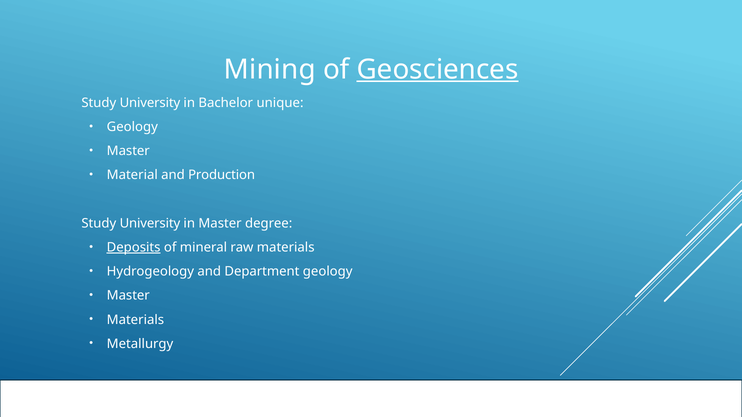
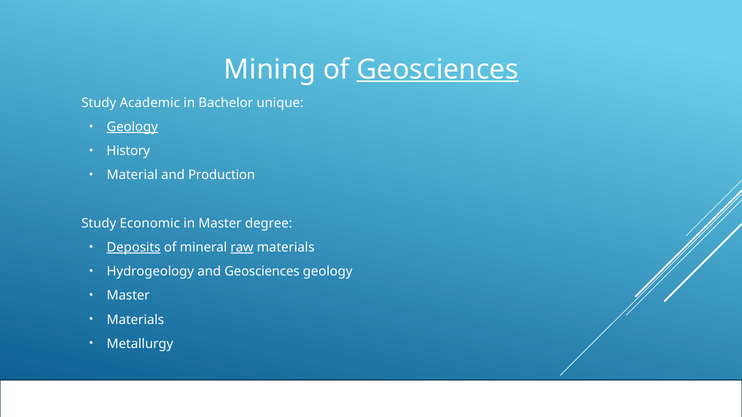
University at (150, 103): University -> Academic
Geology at (132, 127) underline: none -> present
Master at (128, 151): Master -> History
University at (150, 223): University -> Economic
raw underline: none -> present
and Department: Department -> Geosciences
